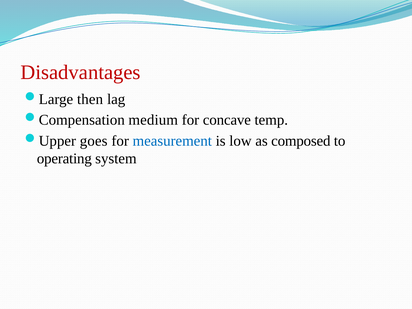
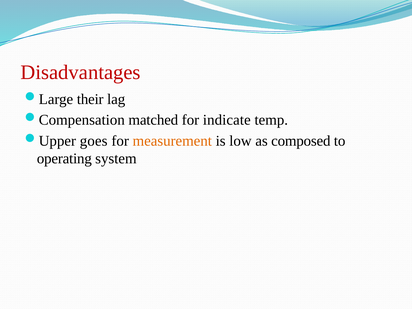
then: then -> their
medium: medium -> matched
concave: concave -> indicate
measurement colour: blue -> orange
